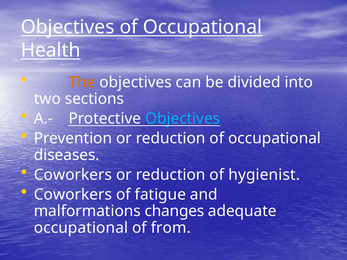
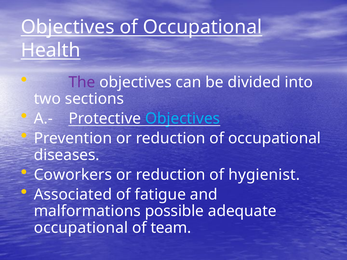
The colour: orange -> purple
Coworkers at (73, 195): Coworkers -> Associated
changes: changes -> possible
from: from -> team
